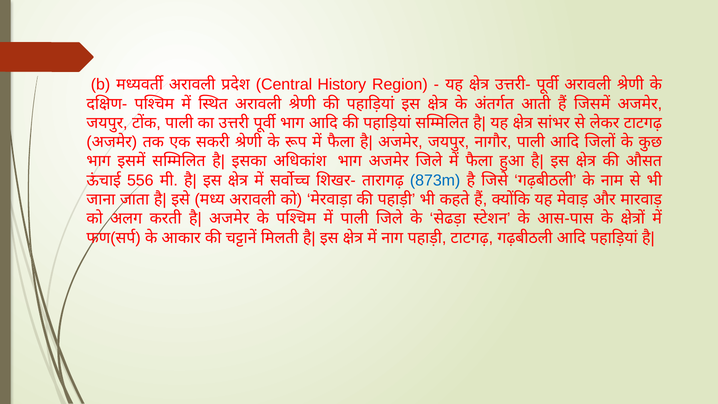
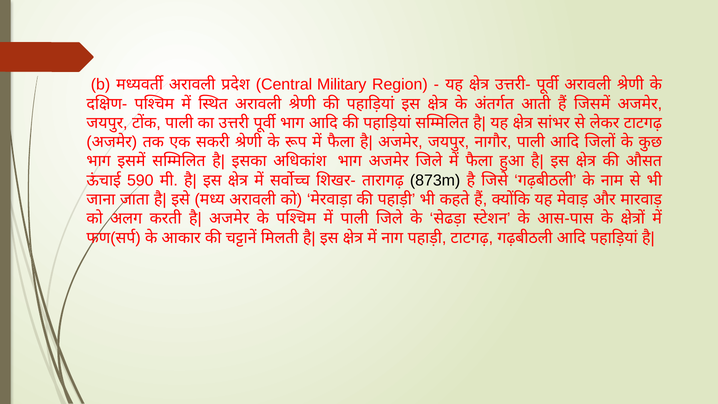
History: History -> Military
556: 556 -> 590
873m colour: blue -> black
